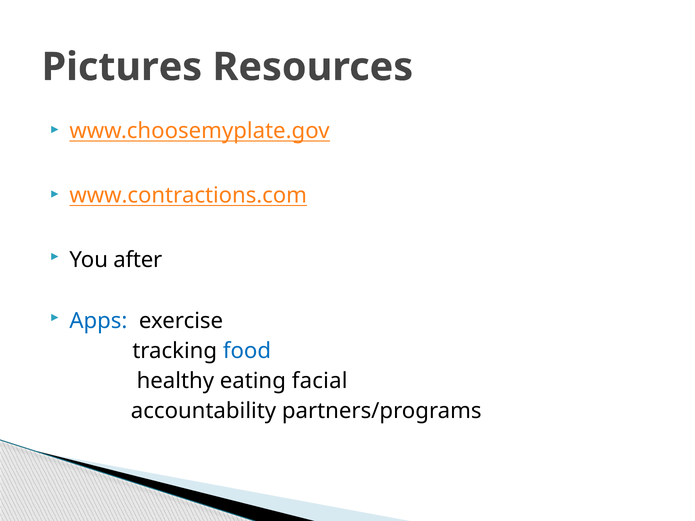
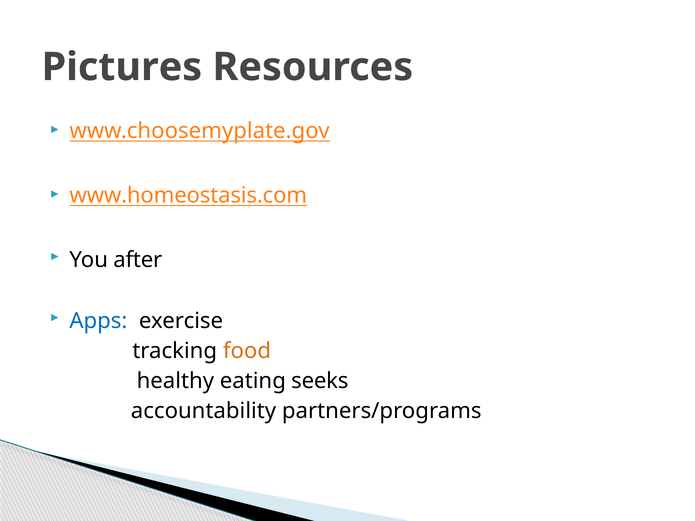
www.contractions.com: www.contractions.com -> www.homeostasis.com
food colour: blue -> orange
facial: facial -> seeks
